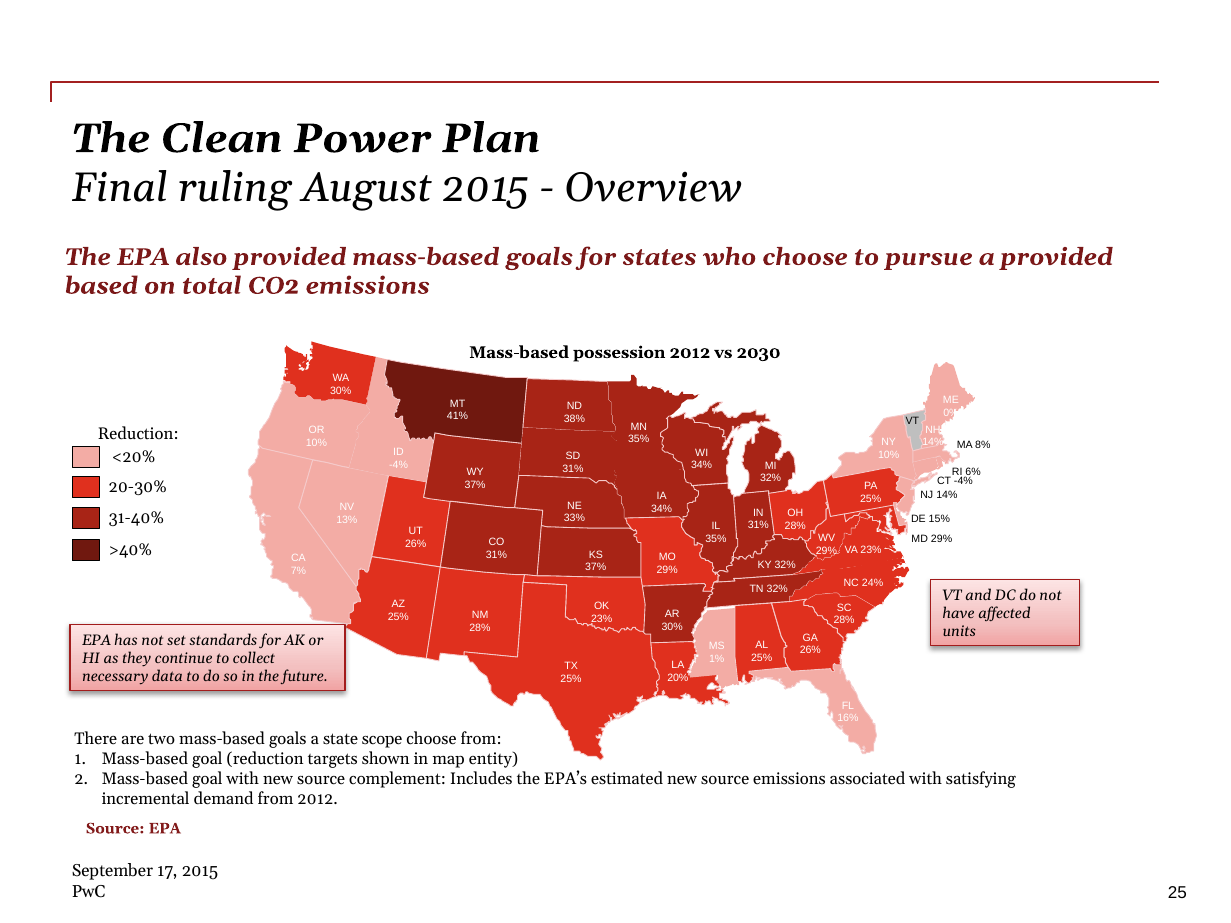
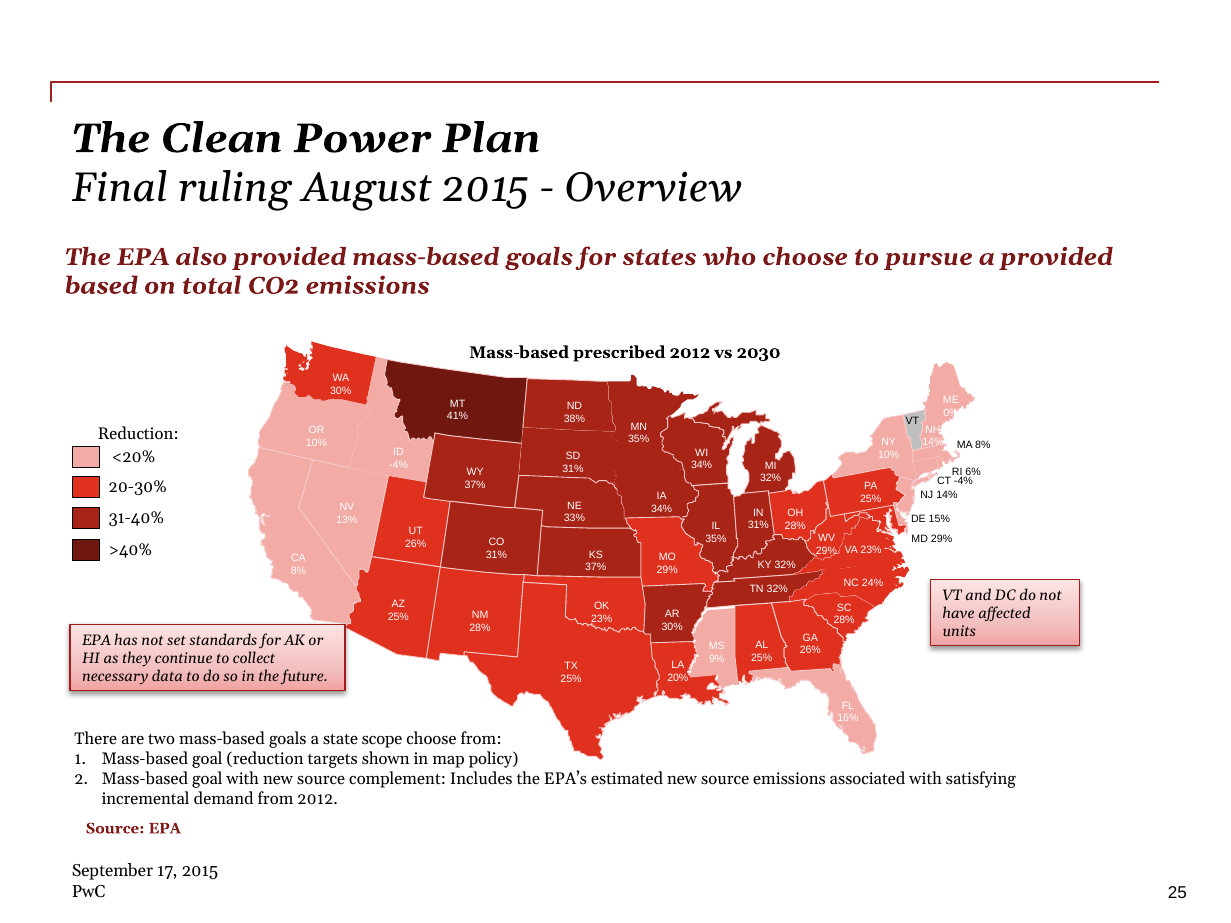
possession: possession -> prescribed
7% at (298, 571): 7% -> 8%
1%: 1% -> 9%
entity: entity -> policy
